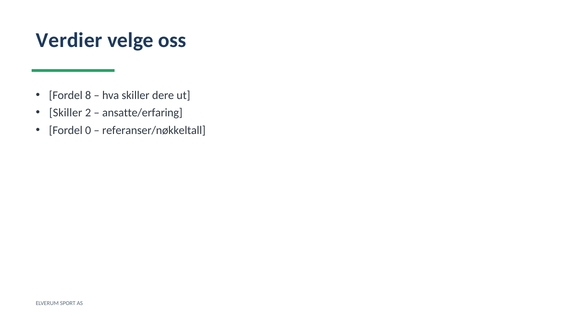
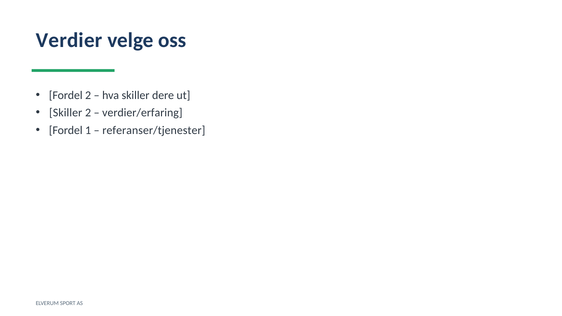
Fordel 8: 8 -> 2
ansatte/erfaring: ansatte/erfaring -> verdier/erfaring
0: 0 -> 1
referanser/nøkkeltall: referanser/nøkkeltall -> referanser/tjenester
